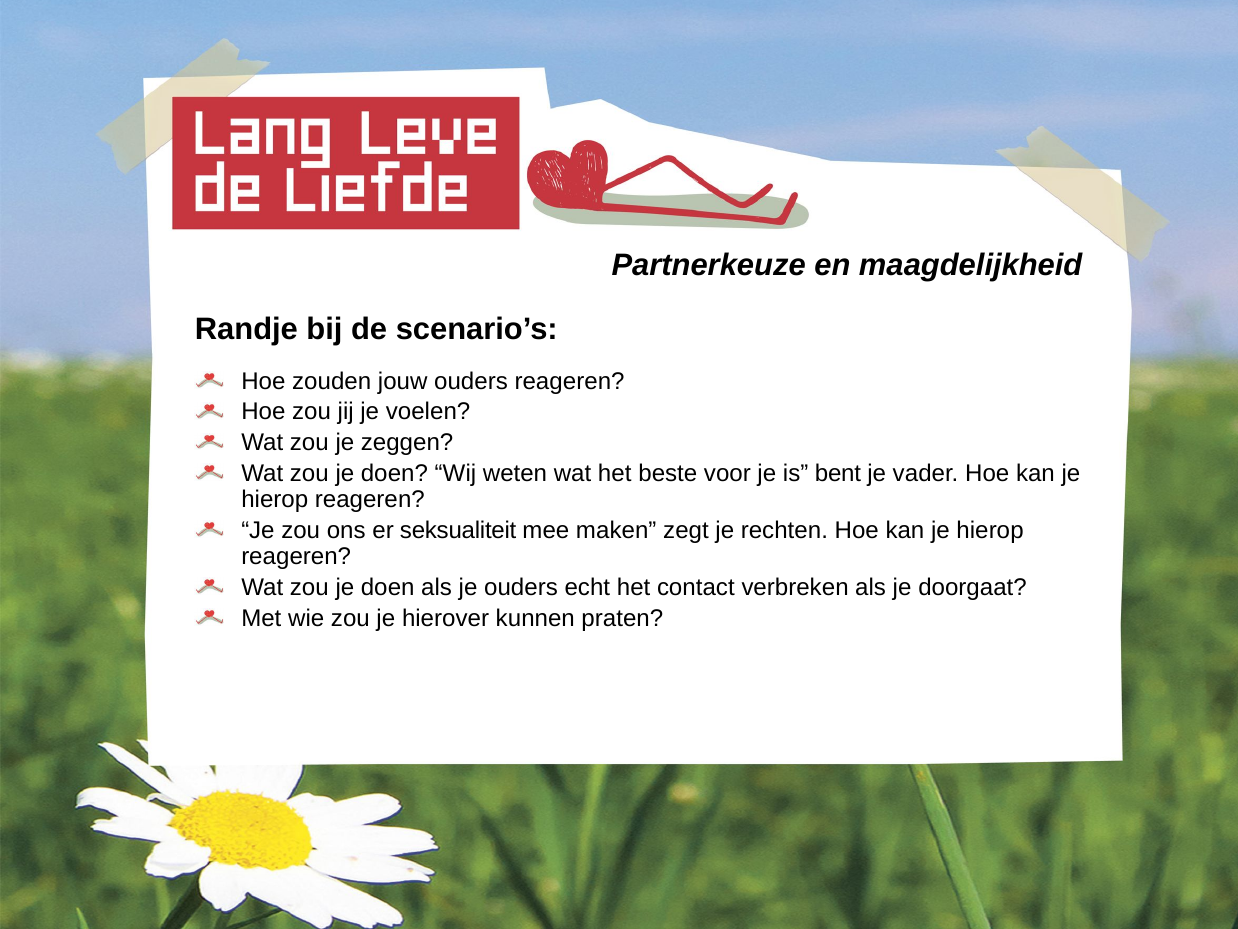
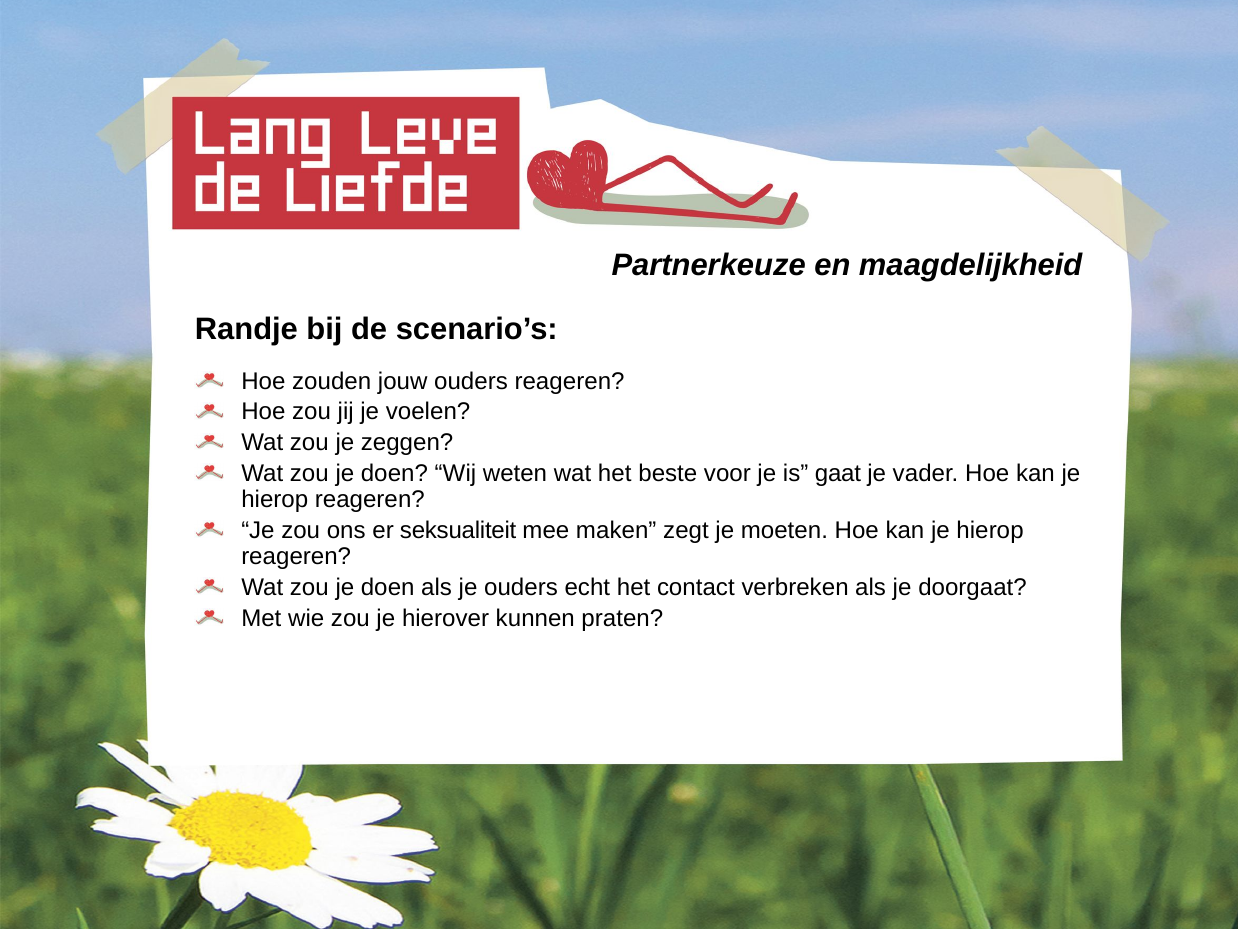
bent: bent -> gaat
rechten: rechten -> moeten
